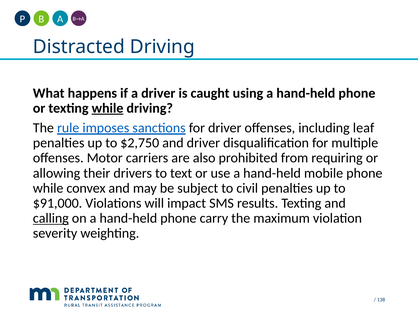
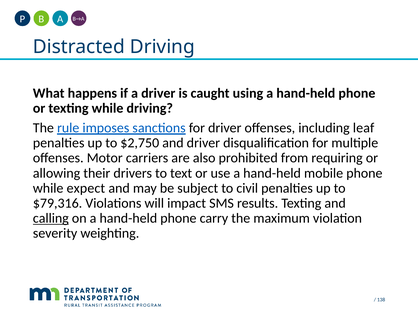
while at (108, 108) underline: present -> none
convex: convex -> expect
$91,000: $91,000 -> $79,316
